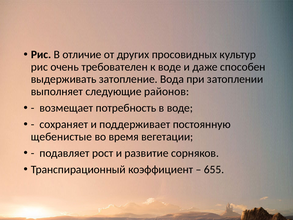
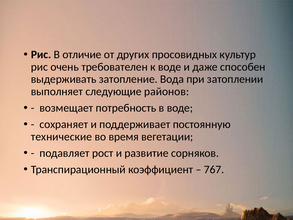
щебенистые: щебенистые -> технические
655: 655 -> 767
